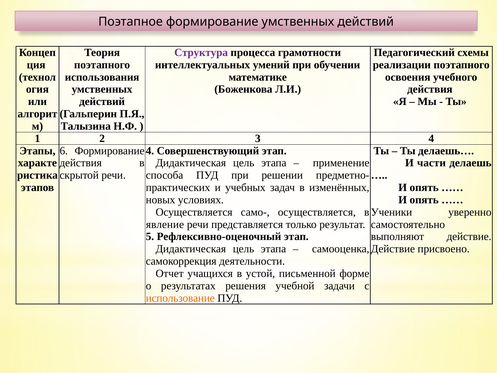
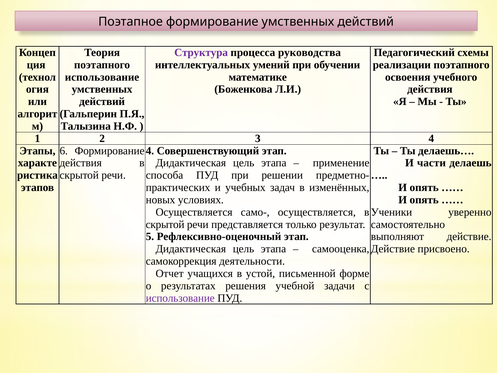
грамотности: грамотности -> руководства
использования at (102, 77): использования -> использование
явление at (165, 224): явление -> скрытой
использование at (180, 298) colour: orange -> purple
